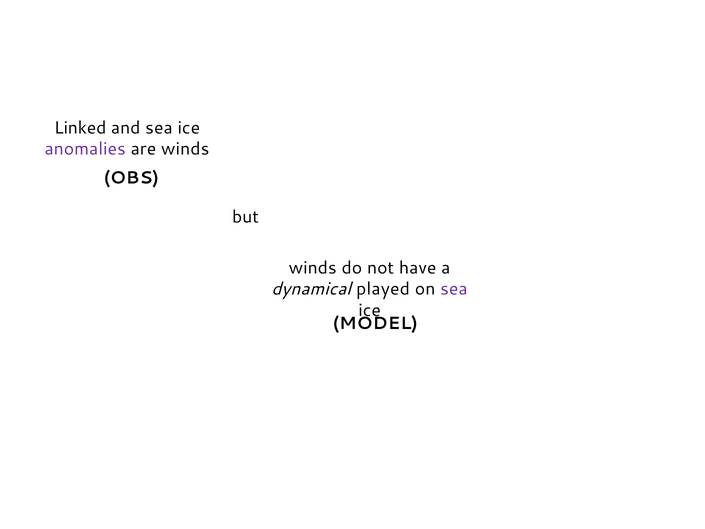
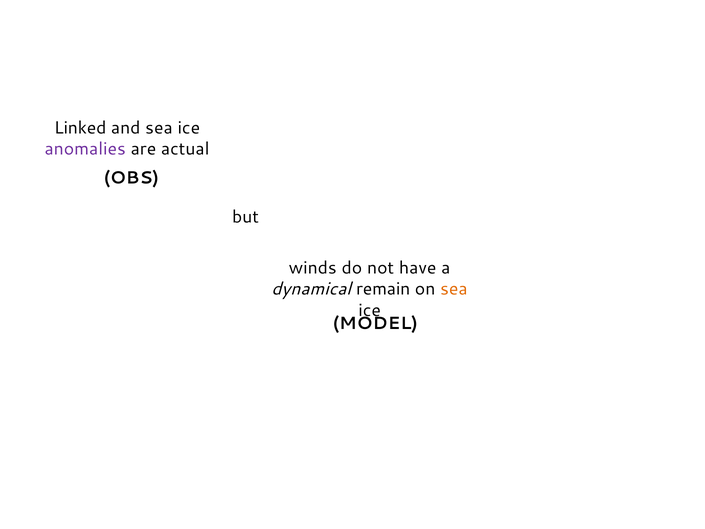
are winds: winds -> actual
played: played -> remain
sea at (454, 289) colour: purple -> orange
